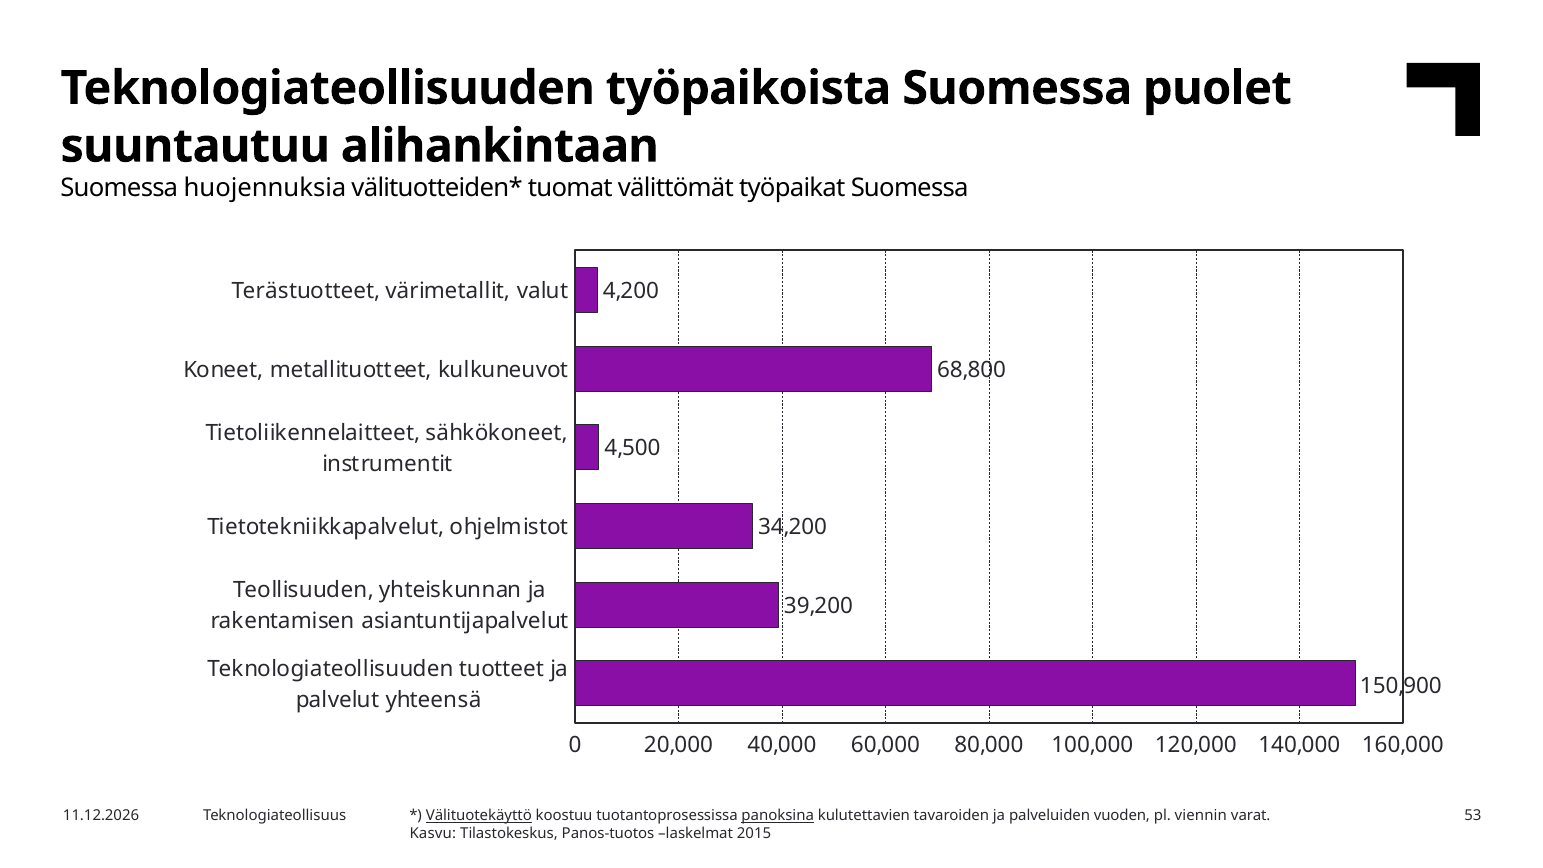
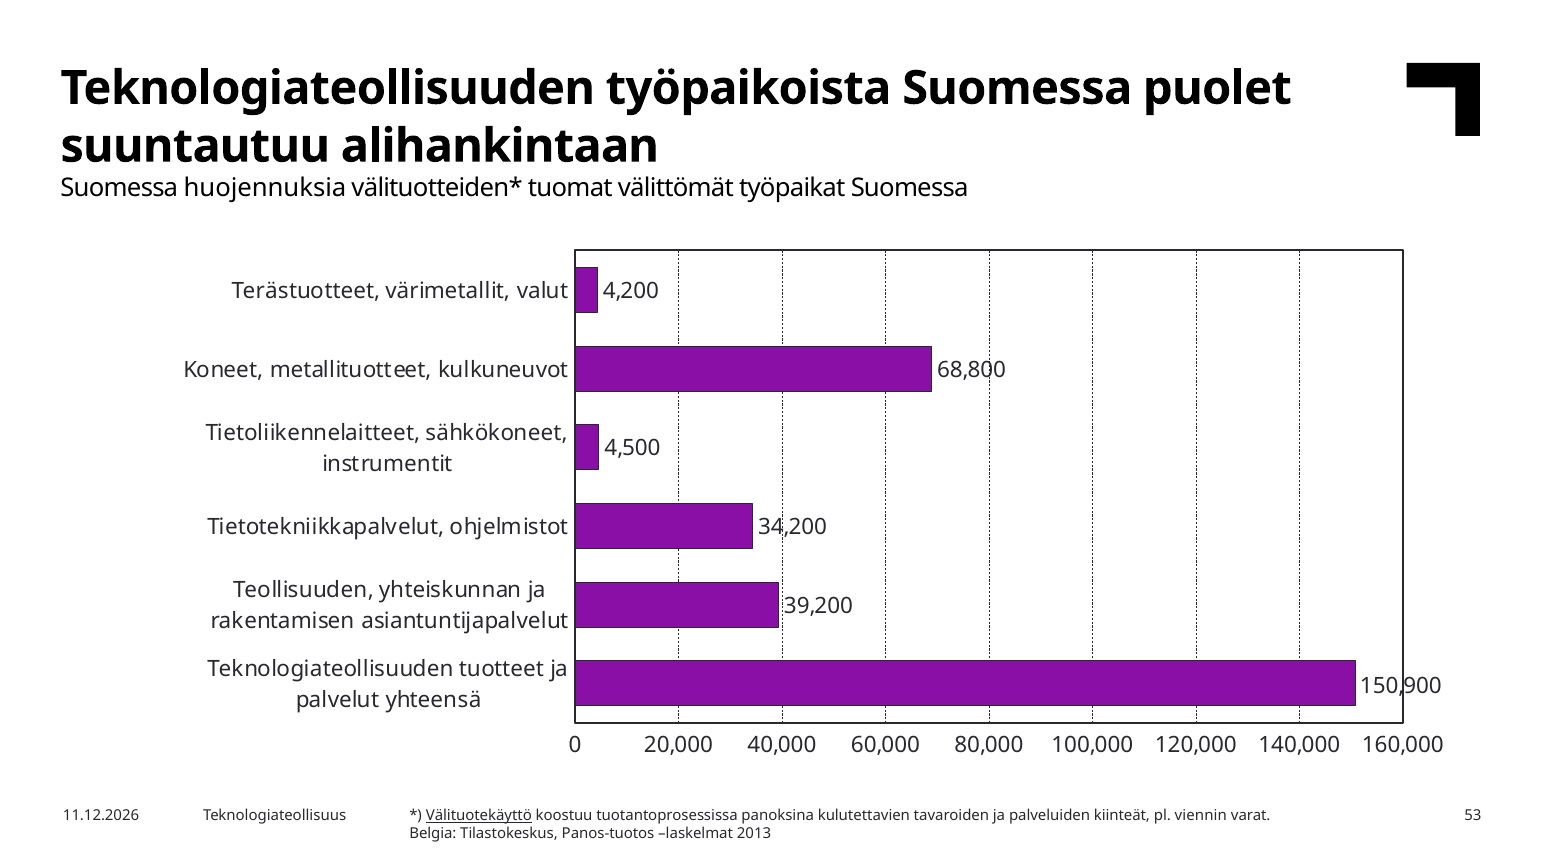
panoksina underline: present -> none
vuoden: vuoden -> kiinteät
Kasvu: Kasvu -> Belgia
2015: 2015 -> 2013
